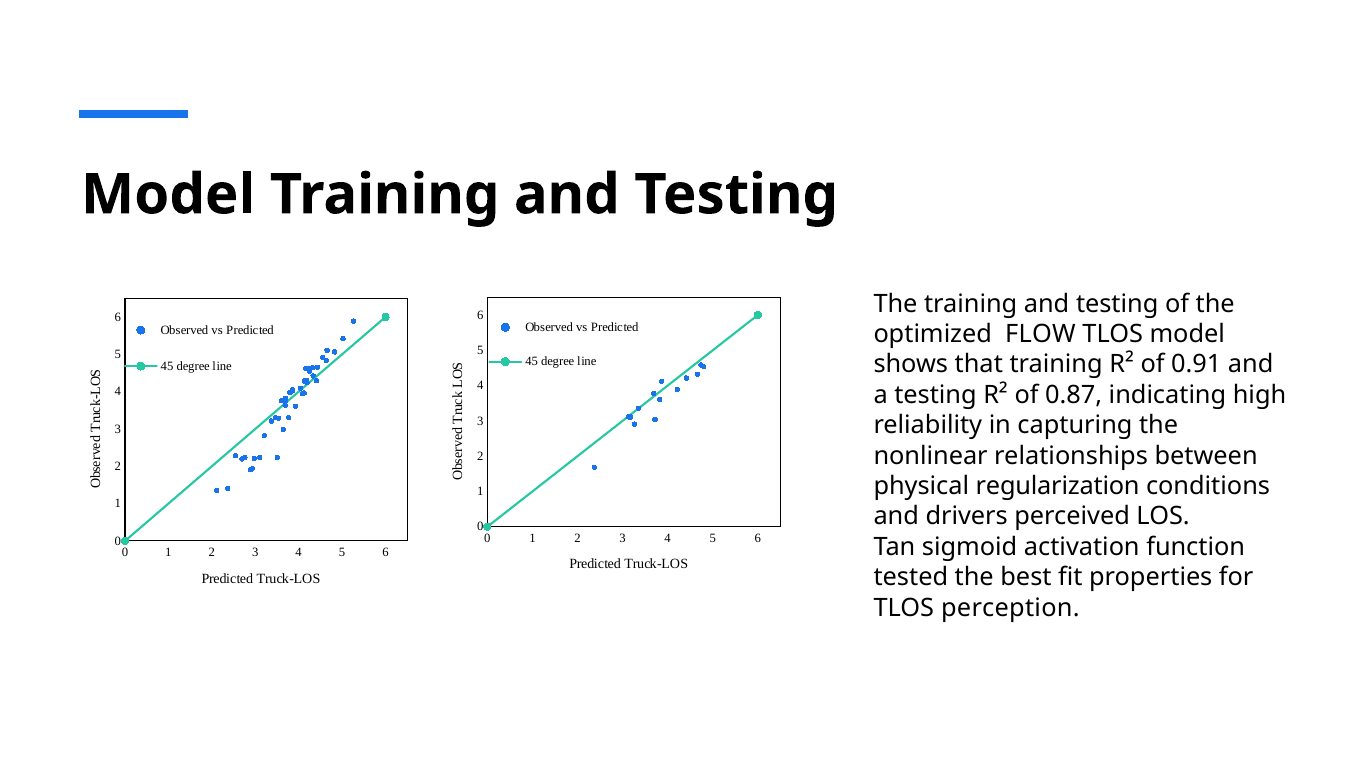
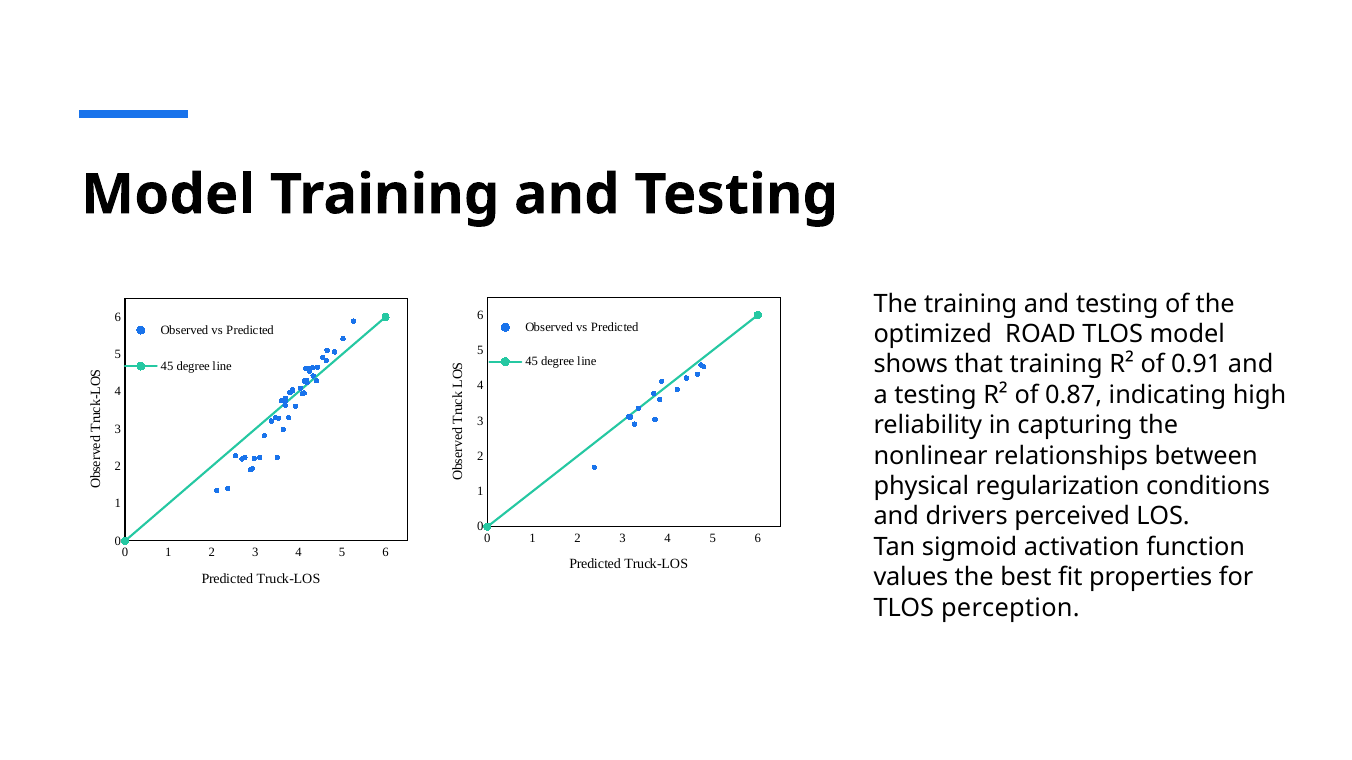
FLOW: FLOW -> ROAD
tested: tested -> values
